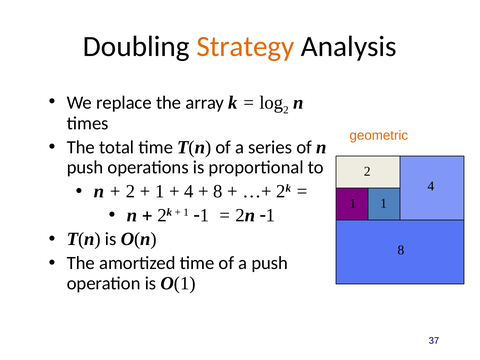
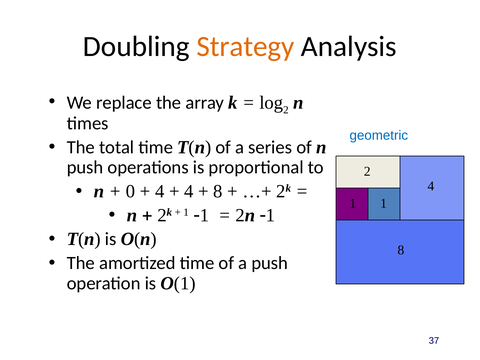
geometric colour: orange -> blue
2 at (131, 191): 2 -> 0
1 at (160, 191): 1 -> 4
